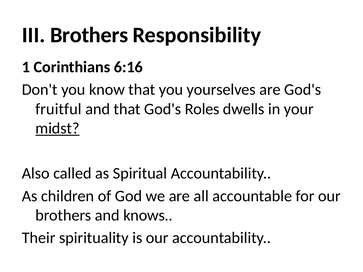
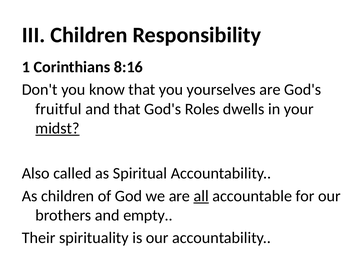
III Brothers: Brothers -> Children
6:16: 6:16 -> 8:16
all underline: none -> present
knows: knows -> empty
